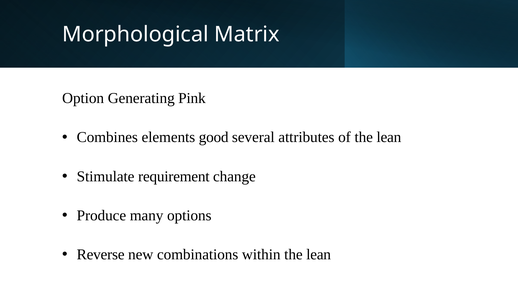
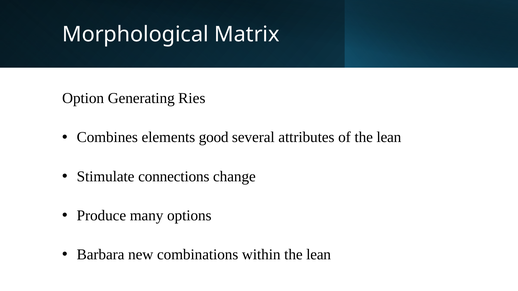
Pink: Pink -> Ries
requirement: requirement -> connections
Reverse: Reverse -> Barbara
